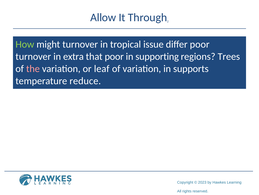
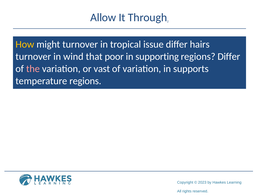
How colour: light green -> yellow
differ poor: poor -> hairs
extra: extra -> wind
regions Trees: Trees -> Differ
leaf: leaf -> vast
temperature reduce: reduce -> regions
